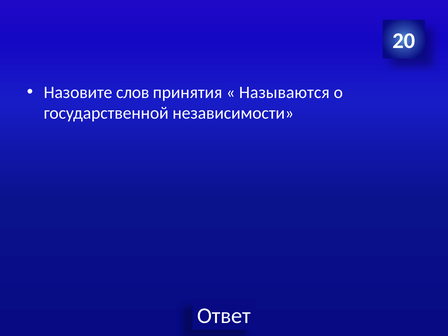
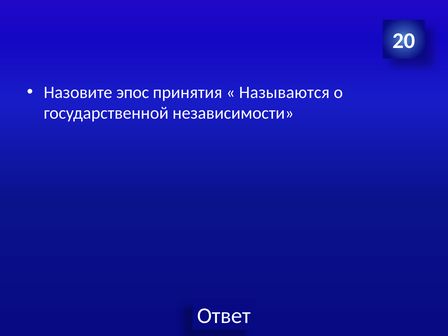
слов: слов -> эпос
